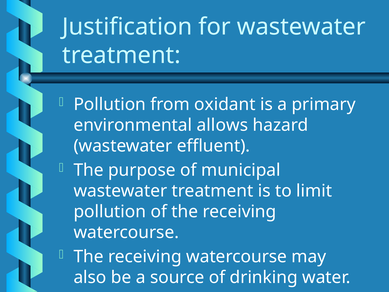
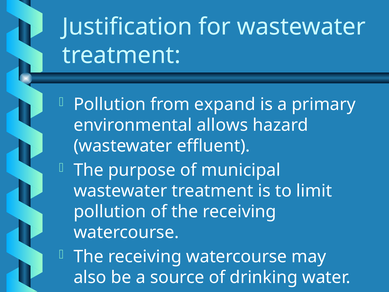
oxidant: oxidant -> expand
